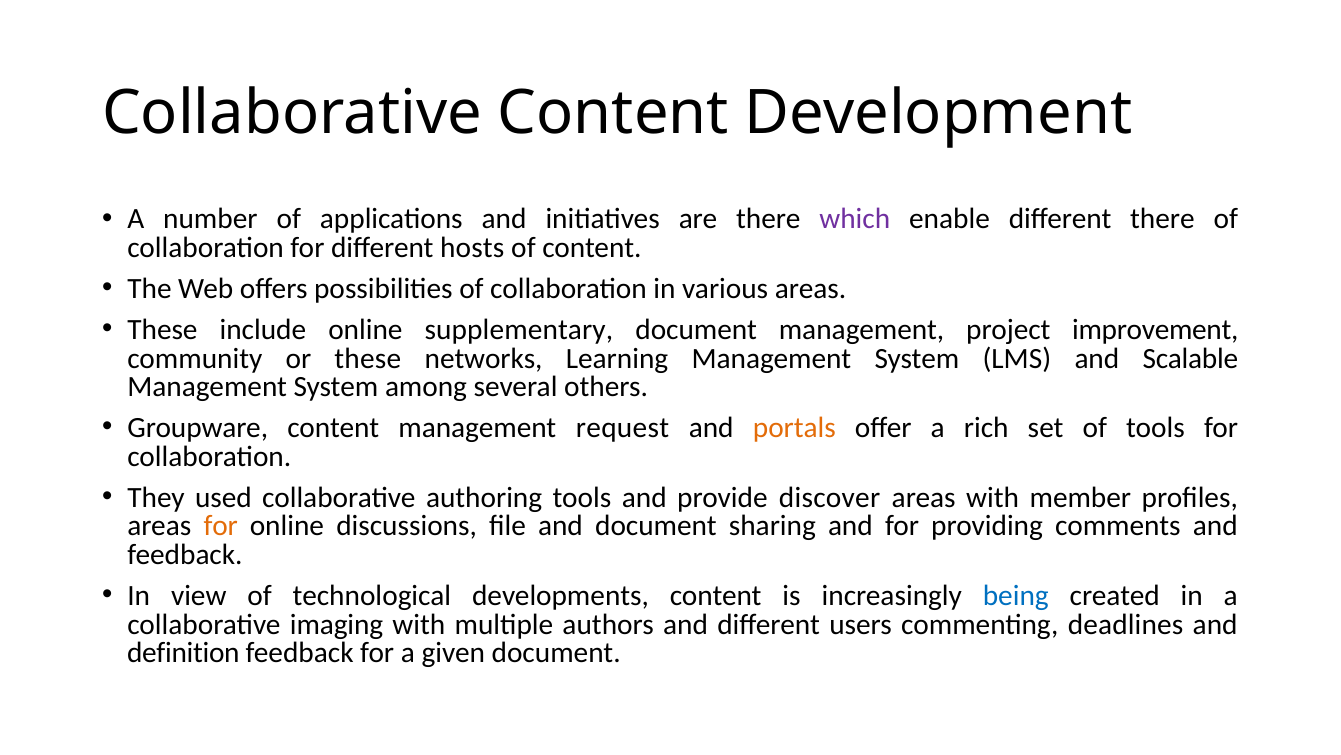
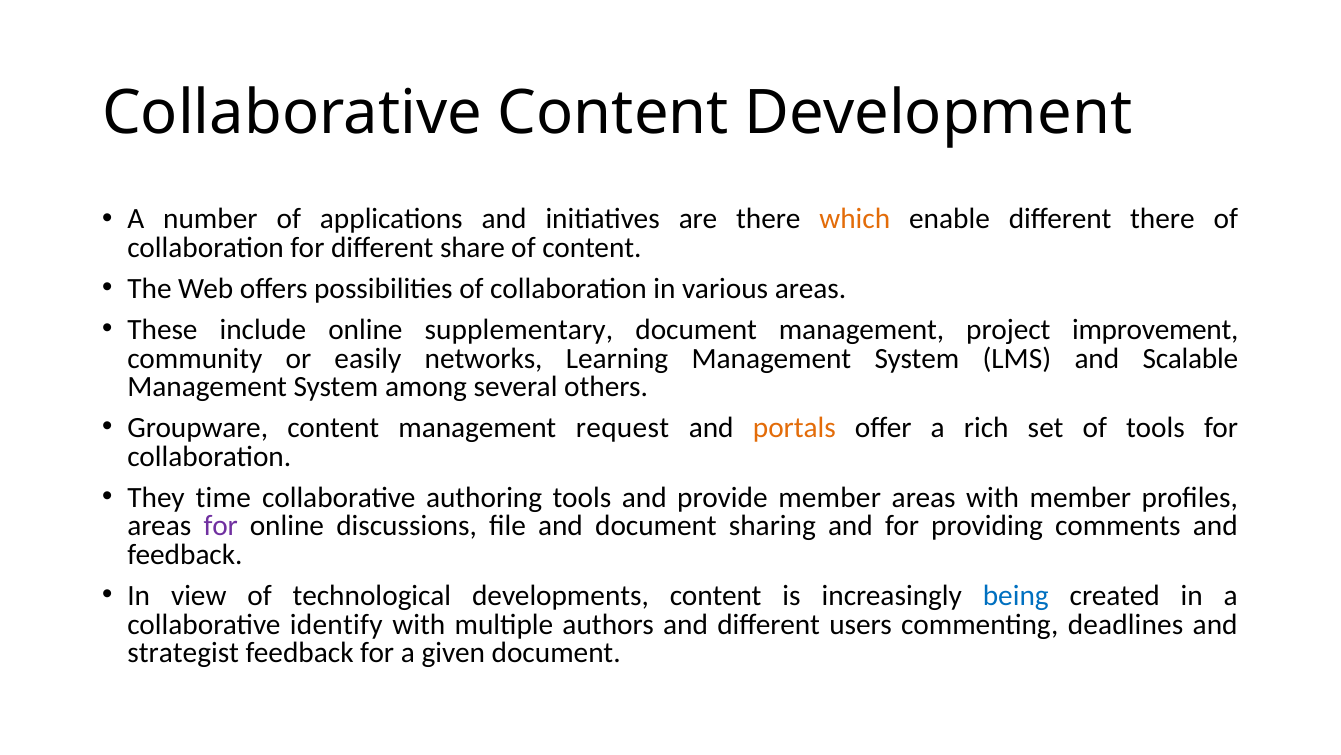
which colour: purple -> orange
hosts: hosts -> share
or these: these -> easily
used: used -> time
provide discover: discover -> member
for at (221, 526) colour: orange -> purple
imaging: imaging -> identify
definition: definition -> strategist
